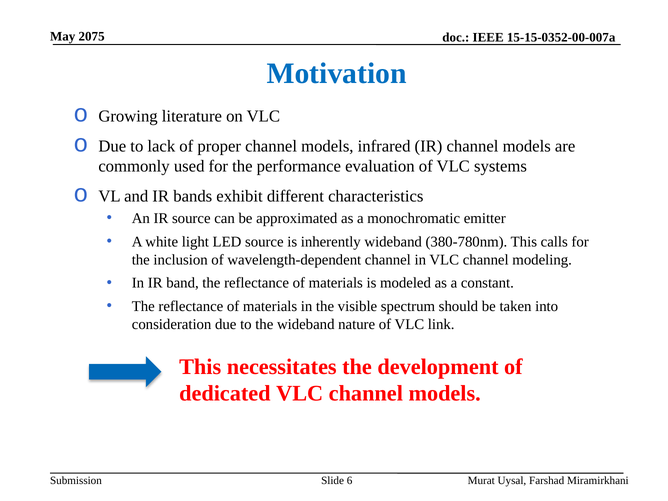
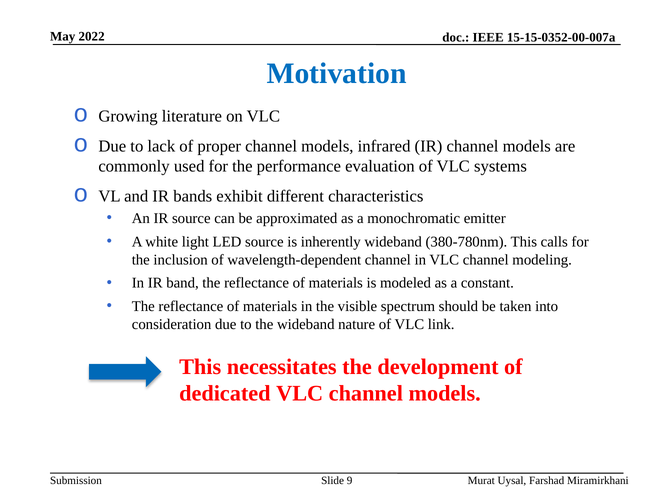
2075: 2075 -> 2022
6: 6 -> 9
